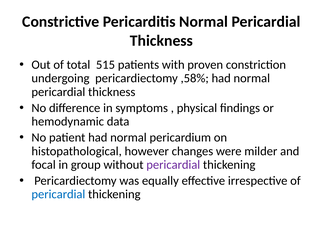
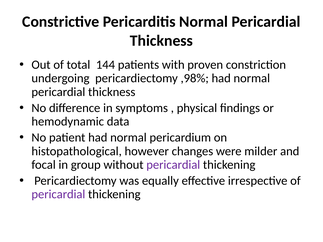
515: 515 -> 144
,58%: ,58% -> ,98%
pericardial at (58, 195) colour: blue -> purple
